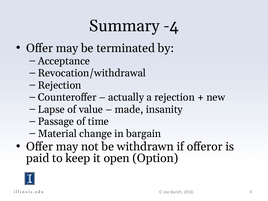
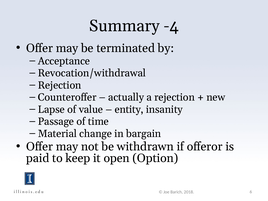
made: made -> entity
